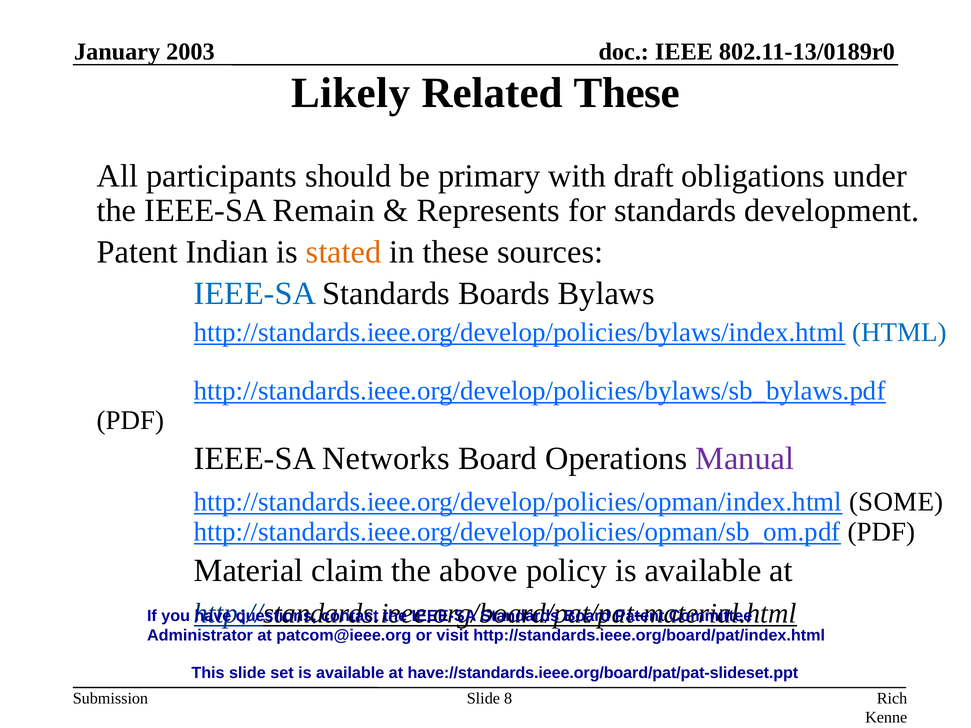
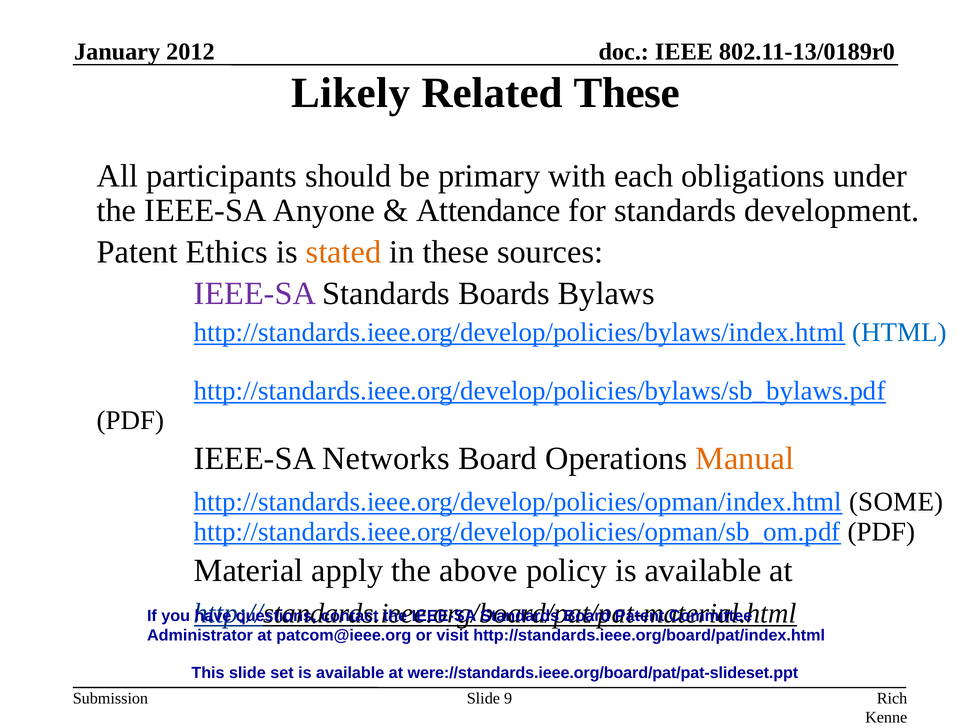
2003: 2003 -> 2012
draft: draft -> each
Remain: Remain -> Anyone
Represents: Represents -> Attendance
Indian: Indian -> Ethics
IEEE-SA at (255, 294) colour: blue -> purple
Manual colour: purple -> orange
claim: claim -> apply
have://standards.ieee.org/board/pat/pat-slideset.ppt: have://standards.ieee.org/board/pat/pat-slideset.ppt -> were://standards.ieee.org/board/pat/pat-slideset.ppt
8: 8 -> 9
